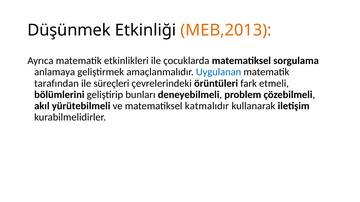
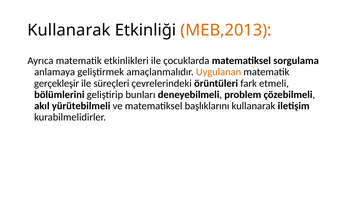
Düşünmek at (69, 30): Düşünmek -> Kullanarak
Uygulanan colour: blue -> orange
tarafından: tarafından -> gerçekleşir
katmalıdır: katmalıdır -> başlıklarını
